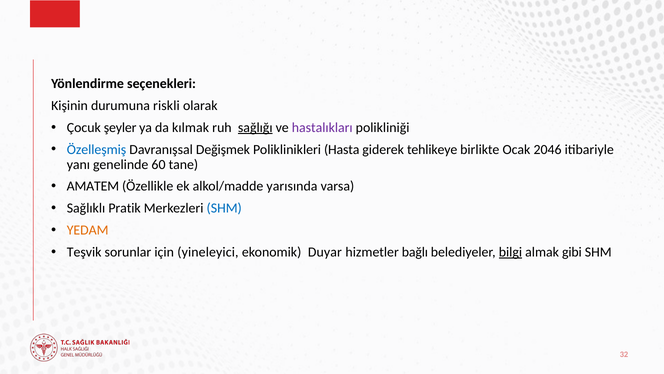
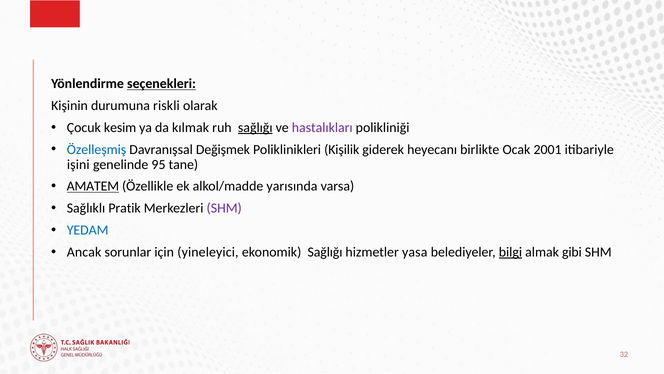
seçenekleri underline: none -> present
şeyler: şeyler -> kesim
Hasta: Hasta -> Kişilik
tehlikeye: tehlikeye -> heyecanı
2046: 2046 -> 2001
yanı: yanı -> işini
60: 60 -> 95
AMATEM underline: none -> present
SHM at (224, 208) colour: blue -> purple
YEDAM colour: orange -> blue
Teşvik: Teşvik -> Ancak
ekonomik Duyar: Duyar -> Sağlığı
bağlı: bağlı -> yasa
